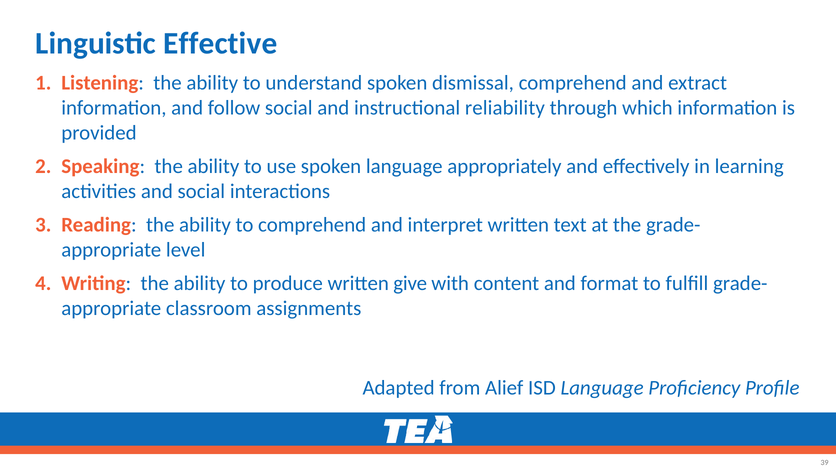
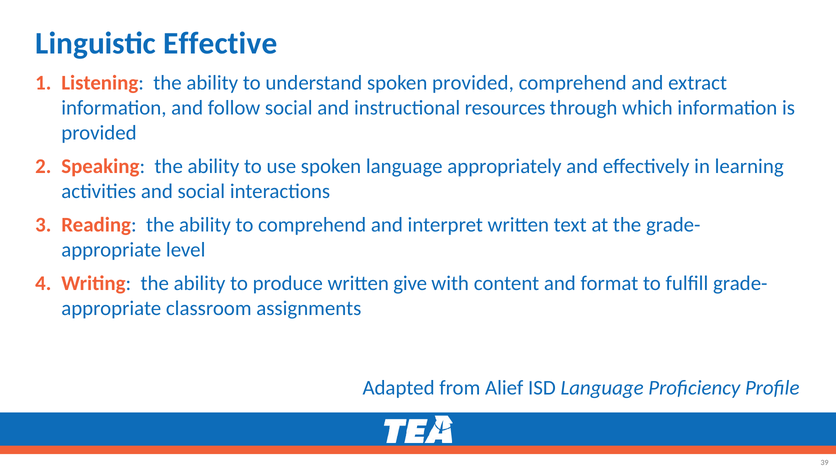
spoken dismissal: dismissal -> provided
reliability: reliability -> resources
